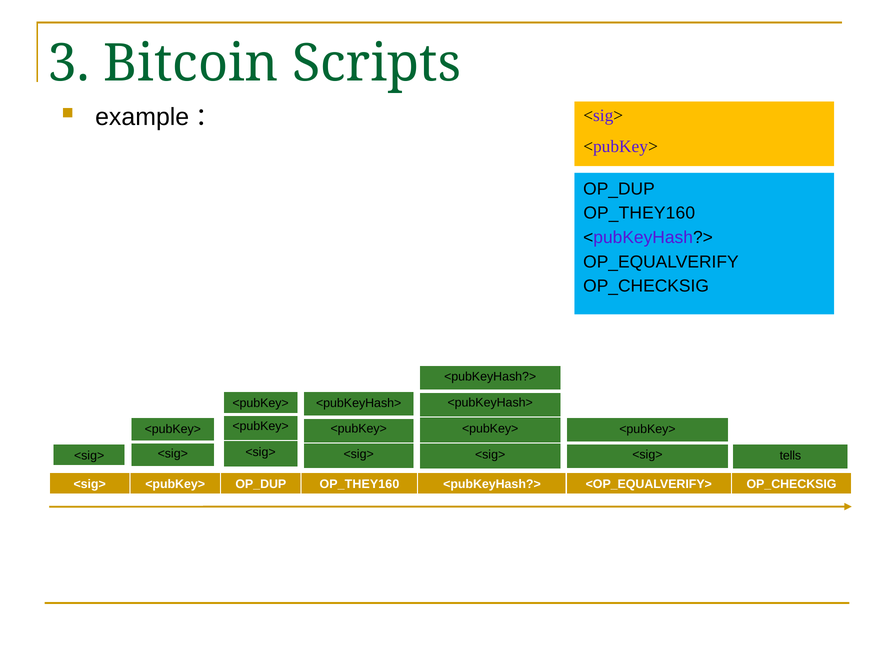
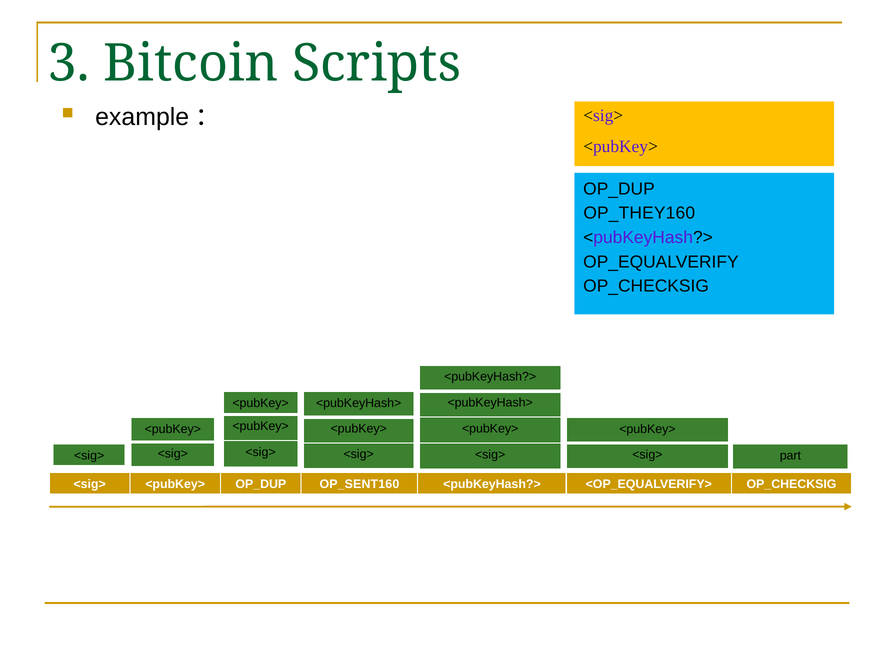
tells: tells -> part
<pubKey> OP_DUP OP_THEY160: OP_THEY160 -> OP_SENT160
